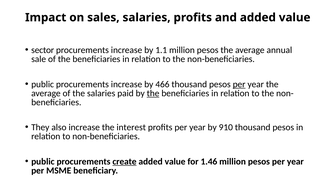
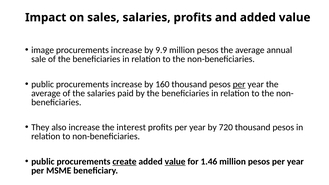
sector: sector -> image
1.1: 1.1 -> 9.9
466: 466 -> 160
the at (153, 93) underline: present -> none
910: 910 -> 720
value at (175, 162) underline: none -> present
